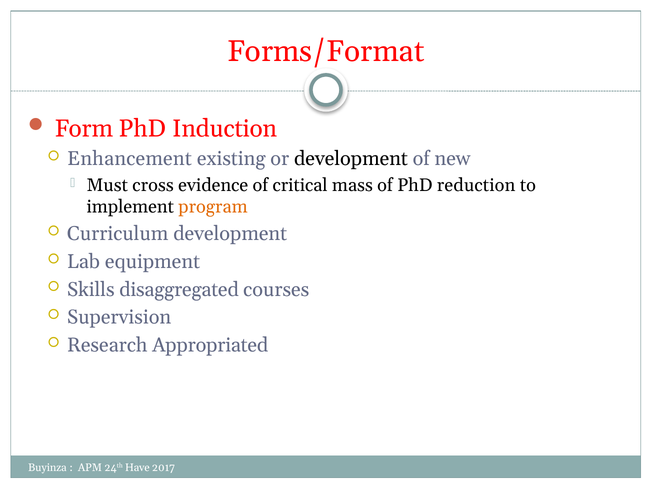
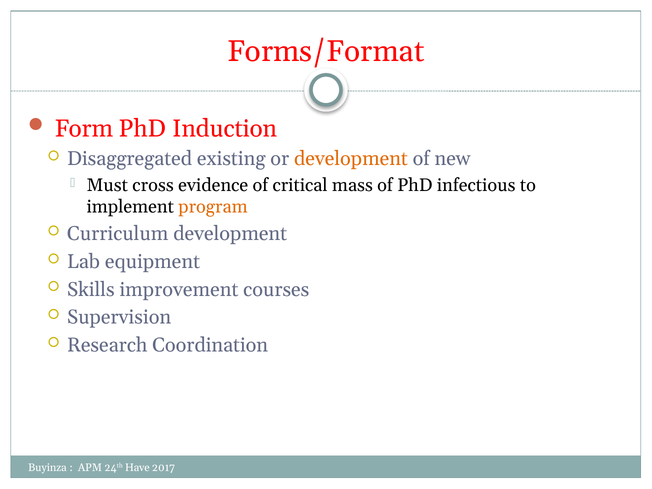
Enhancement: Enhancement -> Disaggregated
development at (351, 159) colour: black -> orange
reduction: reduction -> infectious
disaggregated: disaggregated -> improvement
Appropriated: Appropriated -> Coordination
